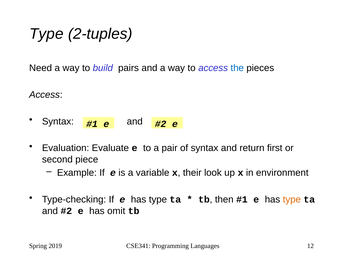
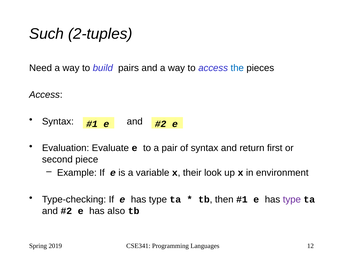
Type at (46, 34): Type -> Such
type at (292, 200) colour: orange -> purple
omit: omit -> also
